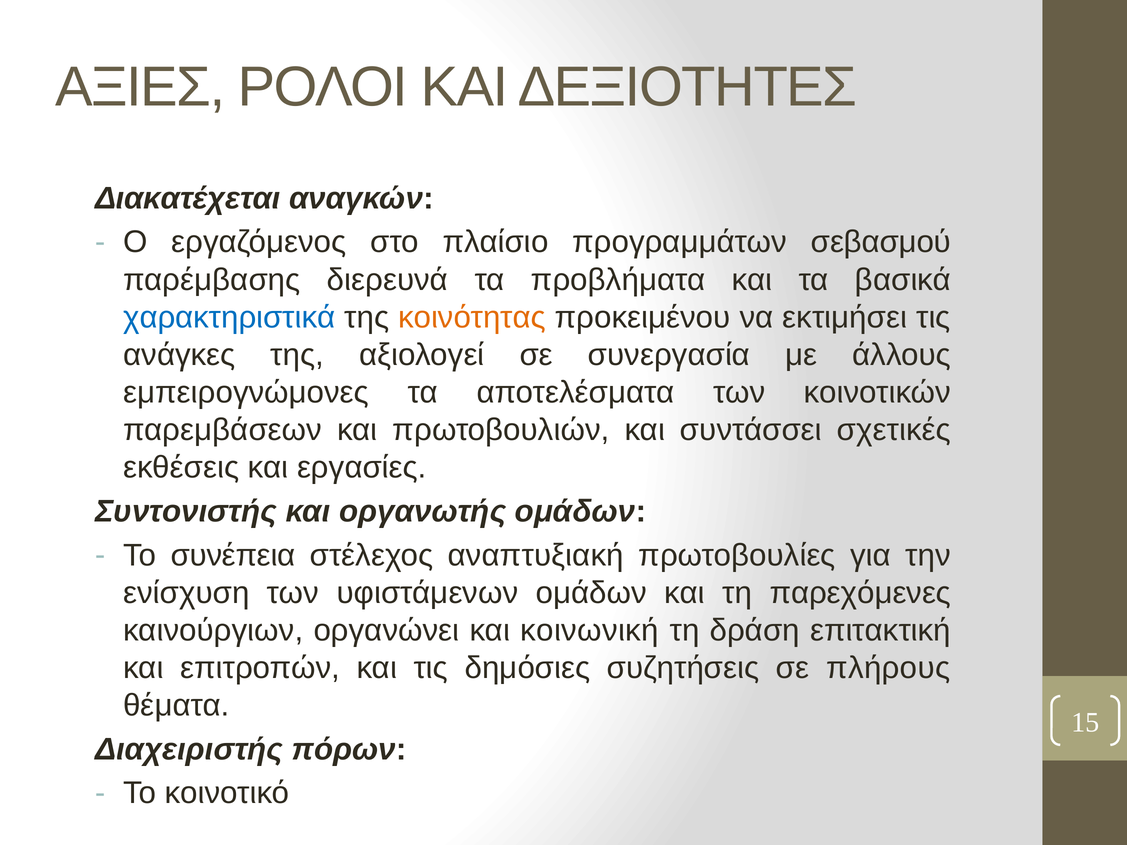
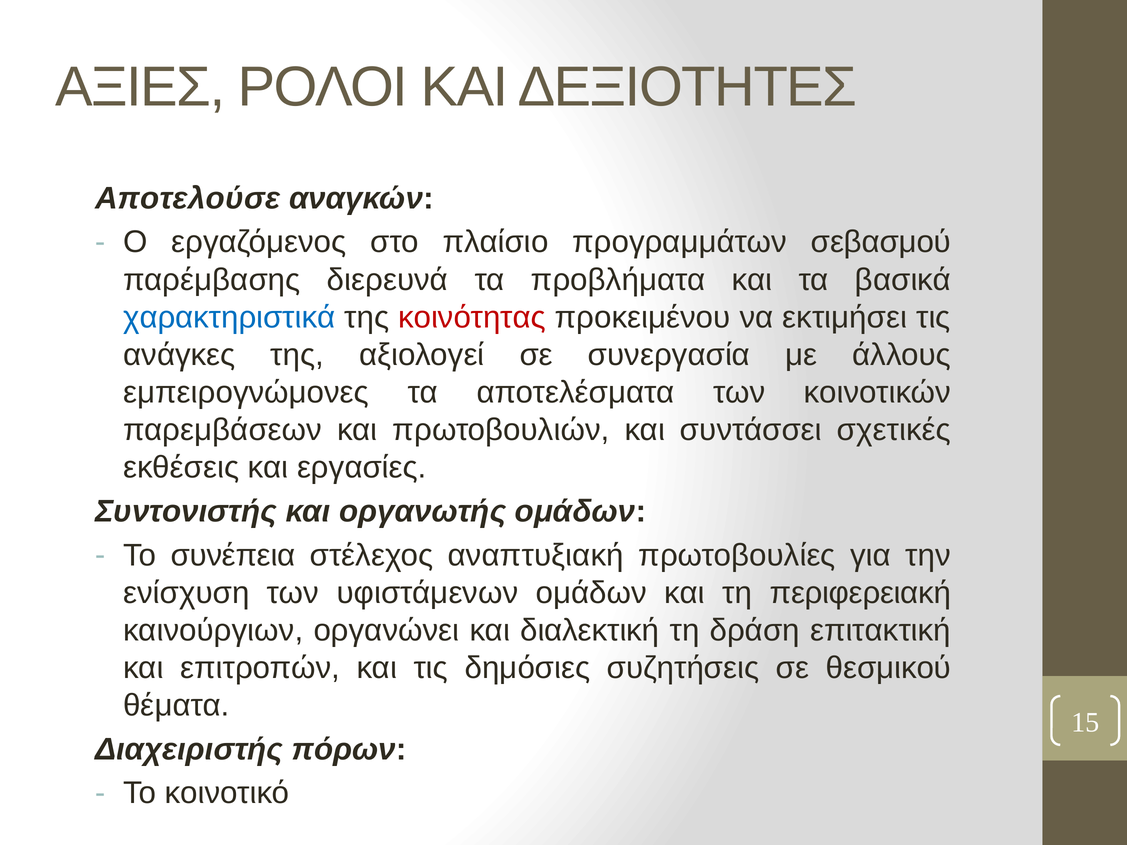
Διακατέχεται: Διακατέχεται -> Αποτελούσε
κοινότητας colour: orange -> red
παρεχόμενες: παρεχόμενες -> περιφερειακή
κοινωνική: κοινωνική -> διαλεκτική
πλήρους: πλήρους -> θεσμικού
